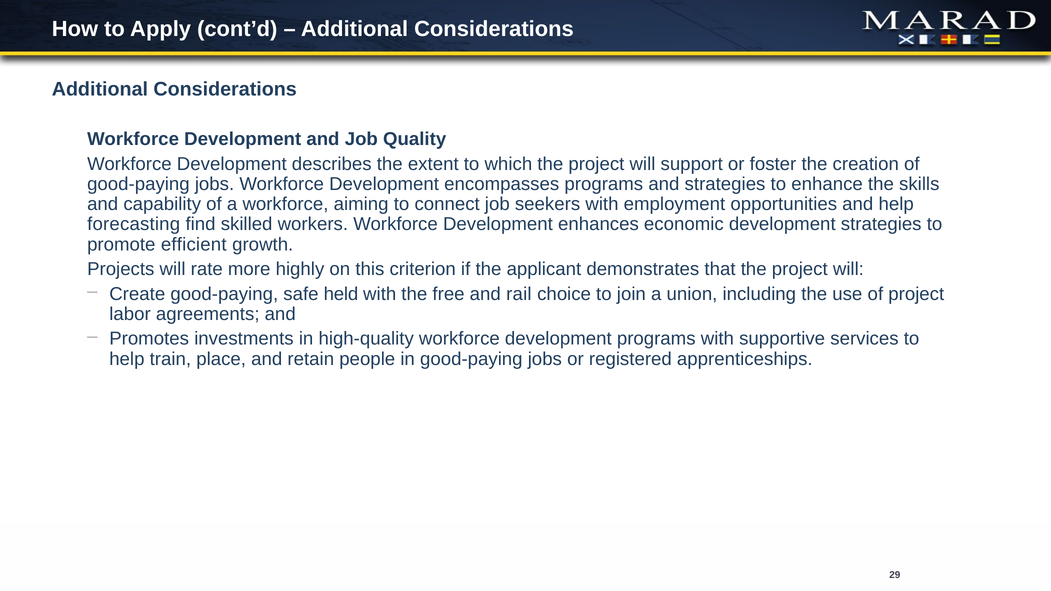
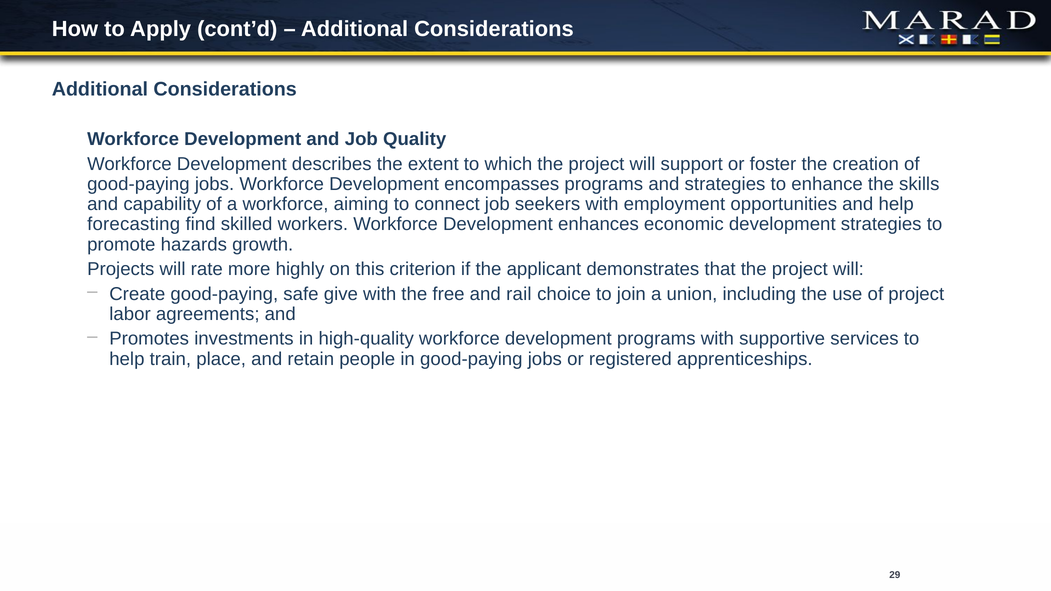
efficient: efficient -> hazards
held: held -> give
